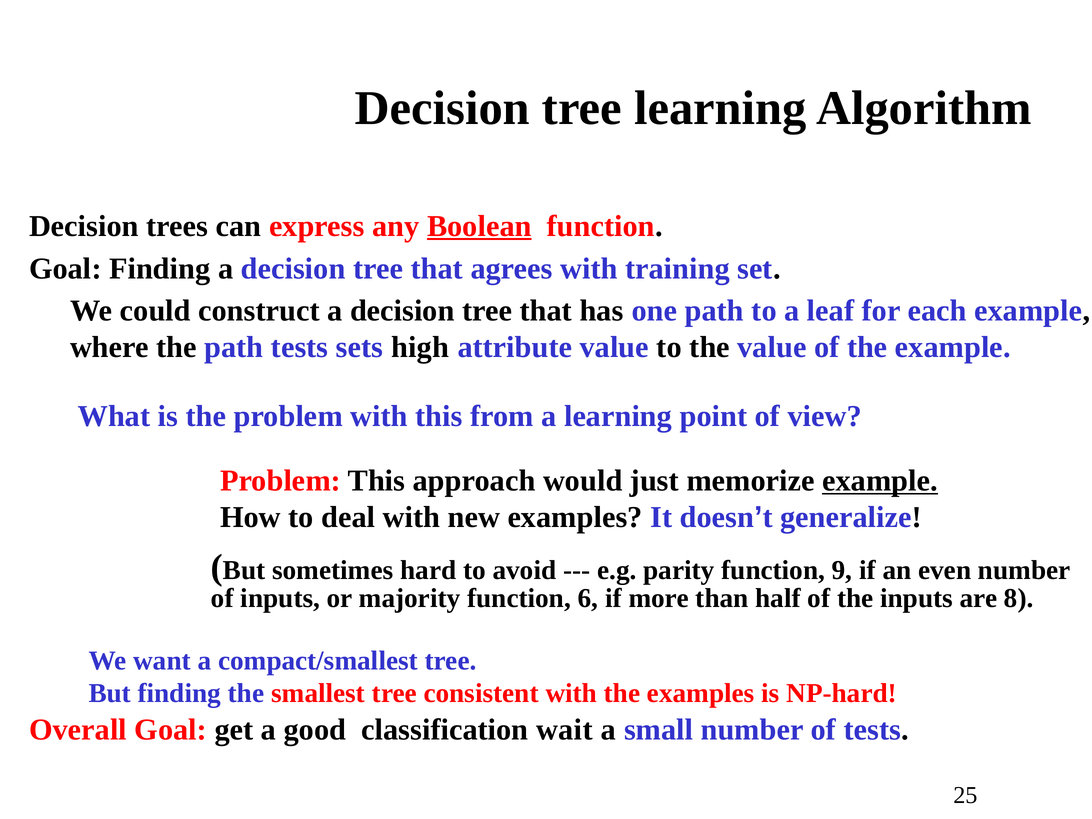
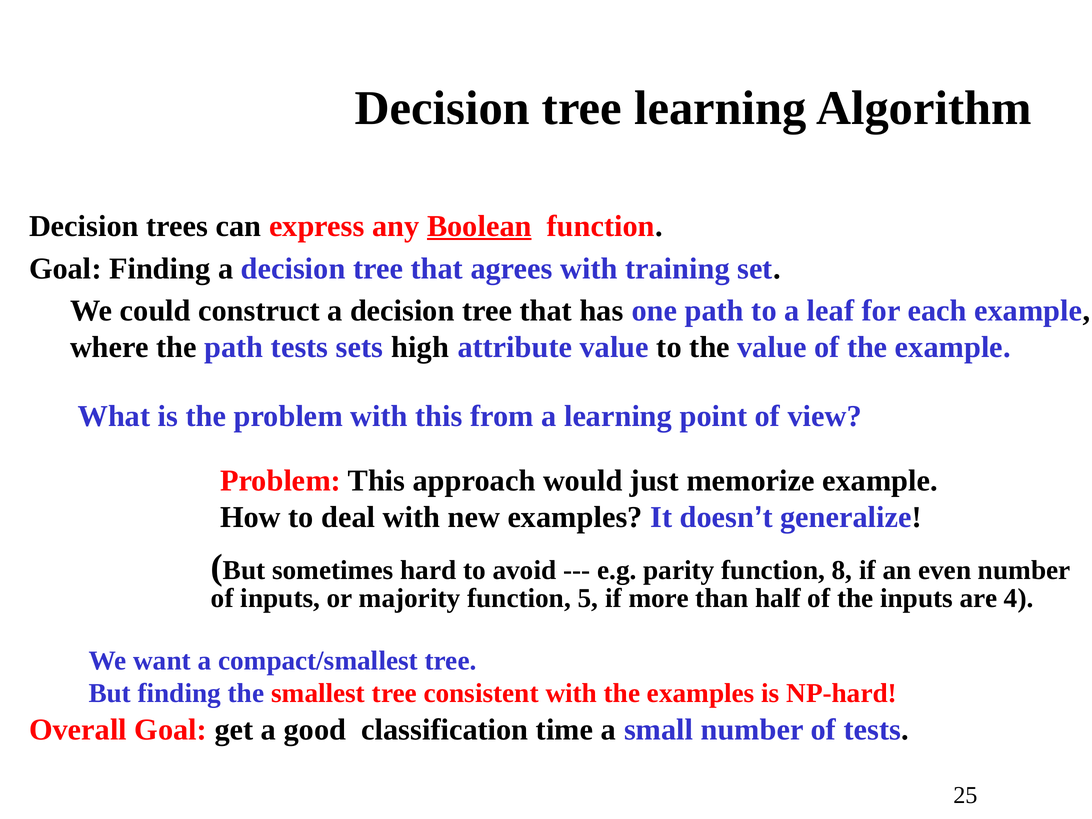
example at (880, 481) underline: present -> none
9: 9 -> 8
6: 6 -> 5
8: 8 -> 4
wait: wait -> time
